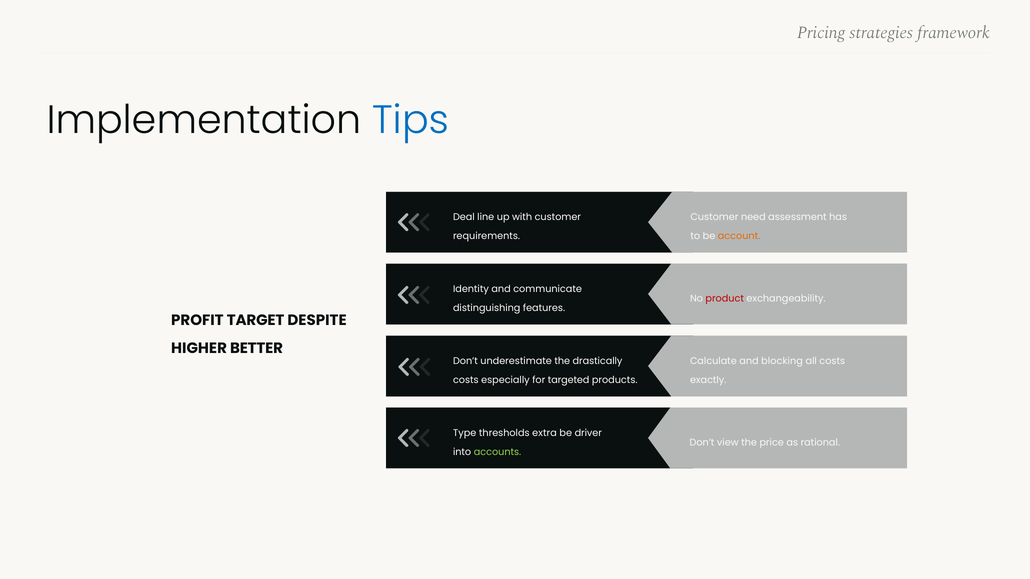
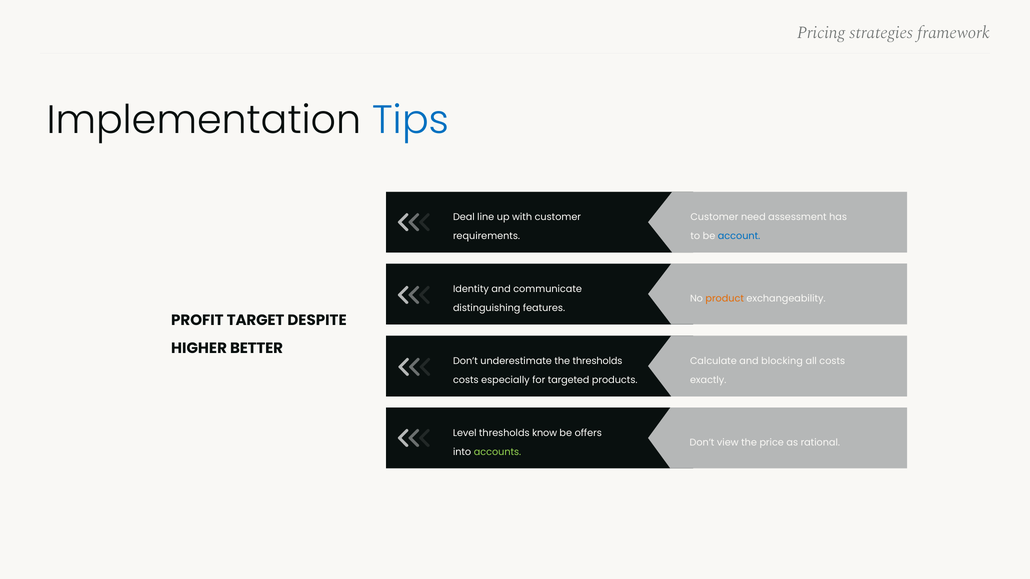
account colour: orange -> blue
product colour: red -> orange
the drastically: drastically -> thresholds
Type: Type -> Level
extra: extra -> know
driver: driver -> offers
